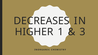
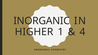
DECREASES at (41, 21): DECREASES -> INORGANIC
3: 3 -> 4
